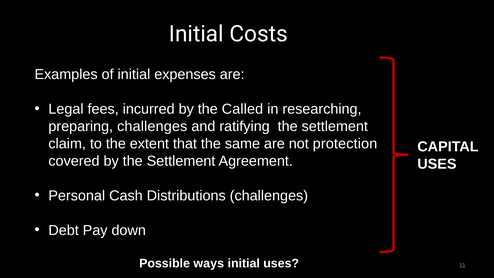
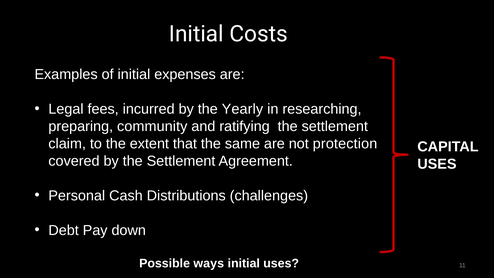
Called: Called -> Yearly
preparing challenges: challenges -> community
